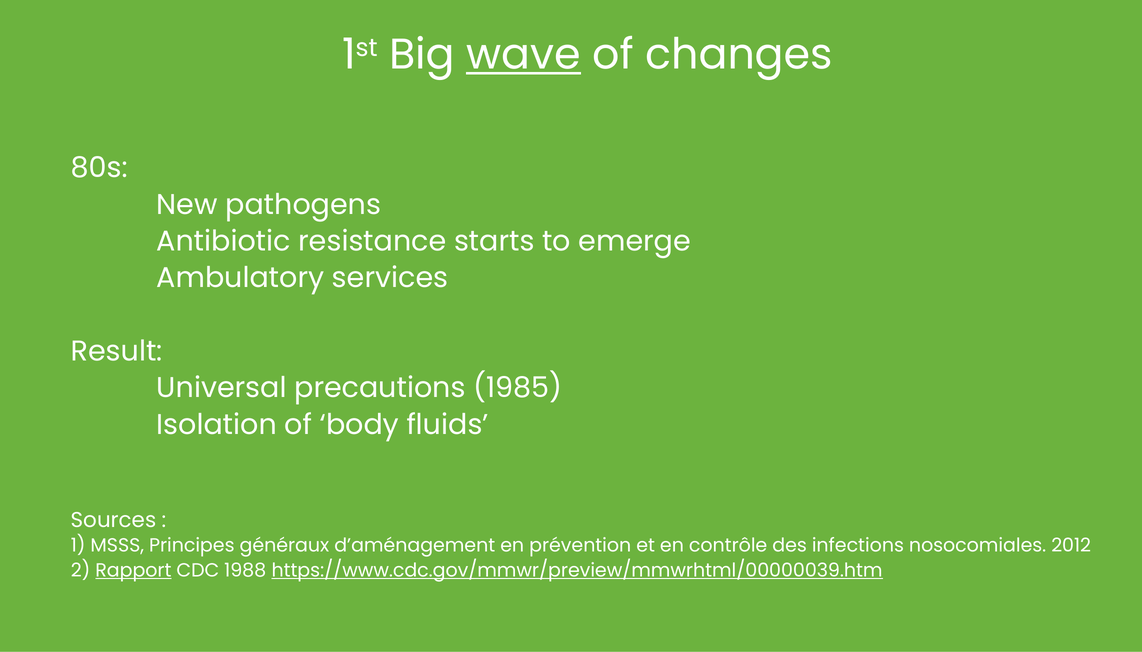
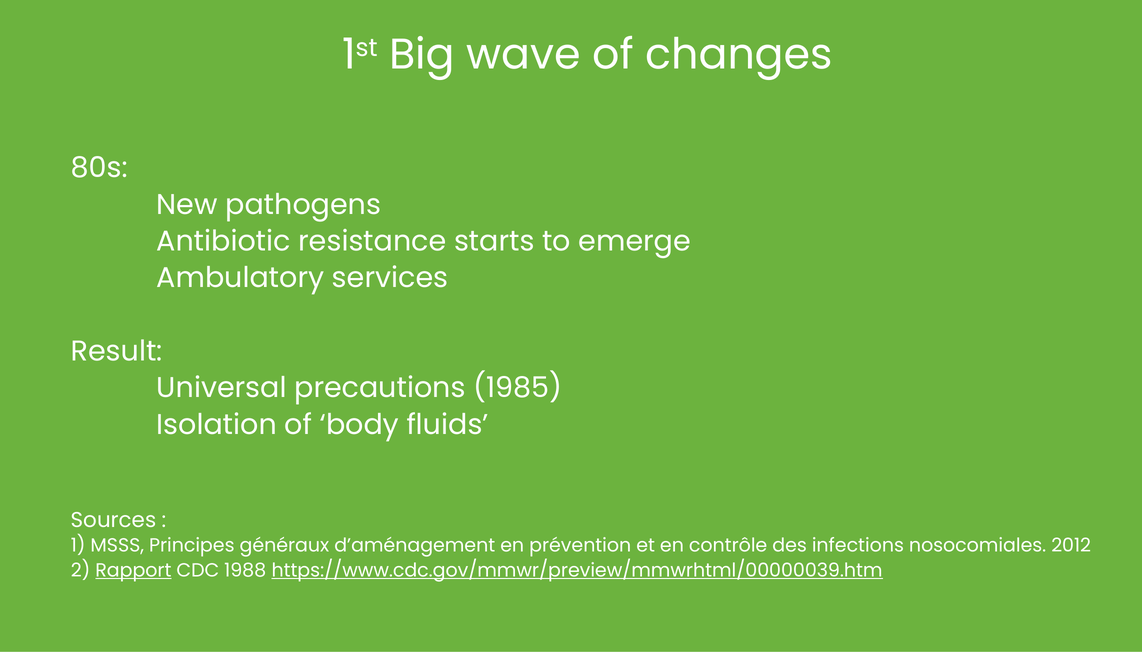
wave underline: present -> none
